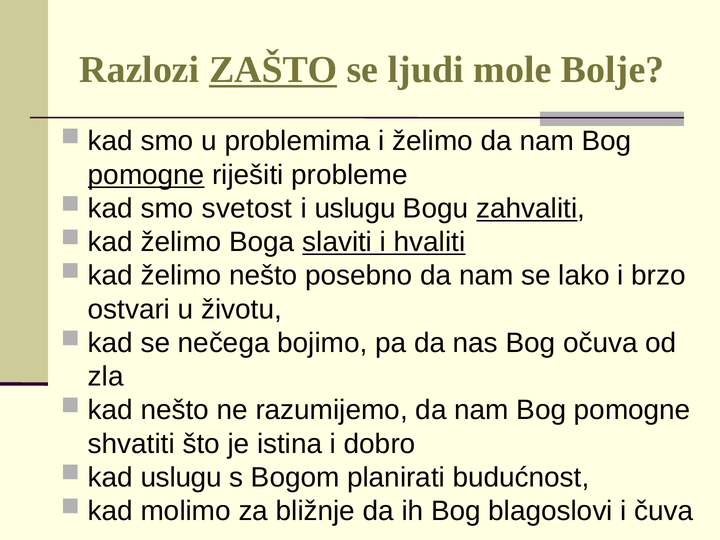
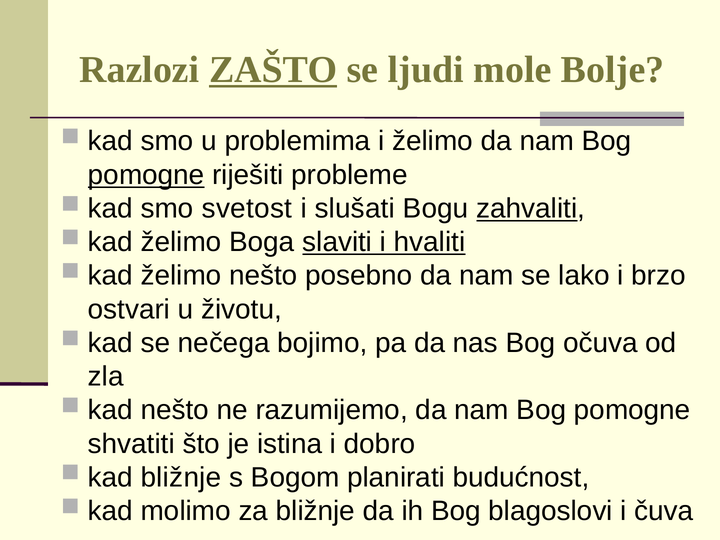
i uslugu: uslugu -> slušati
kad uslugu: uslugu -> bližnje
